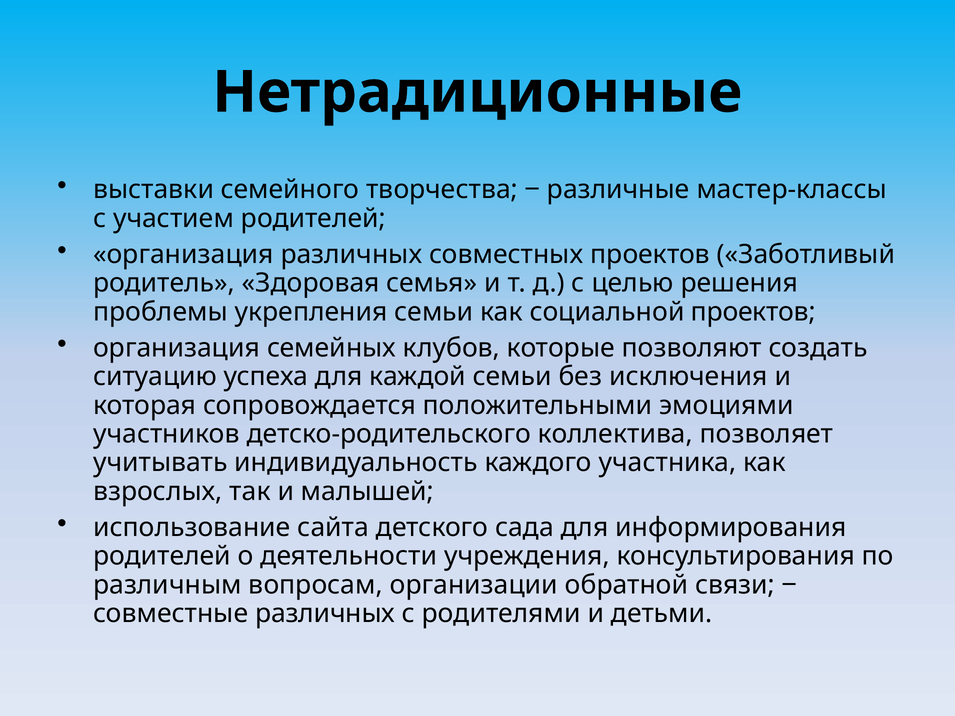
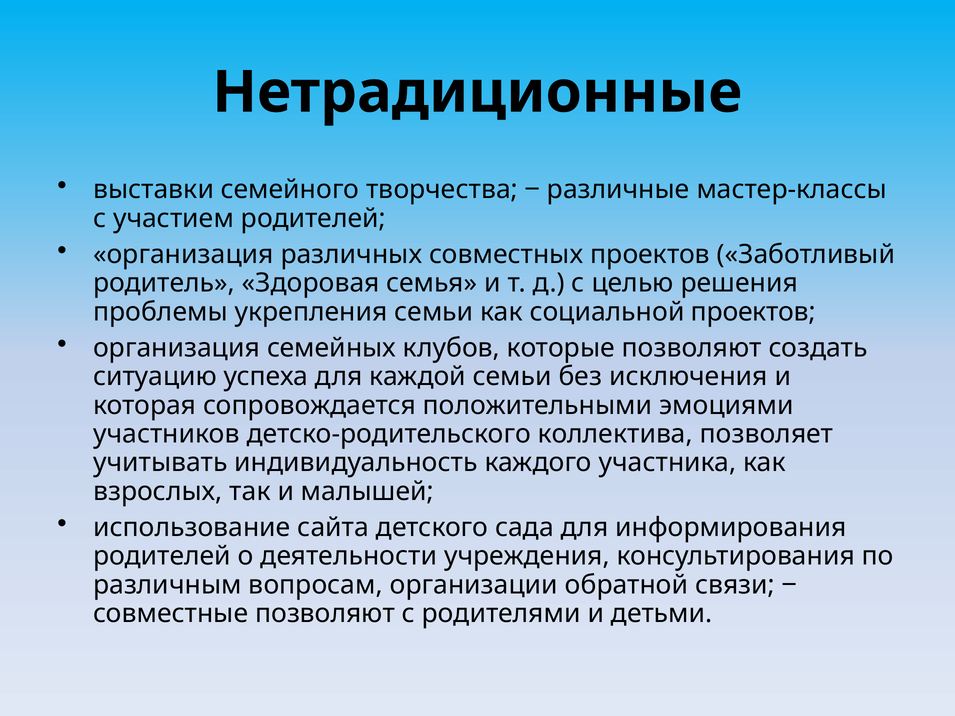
совместные различных: различных -> позволяют
